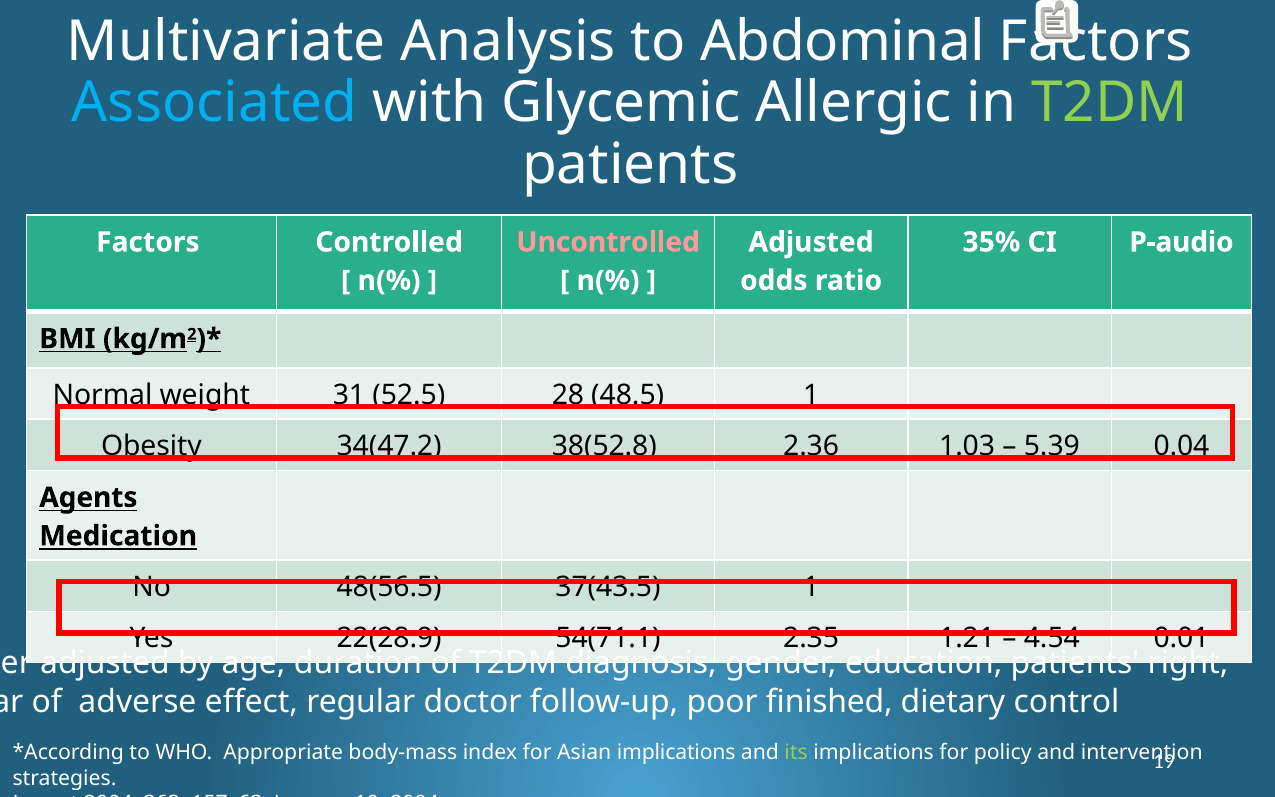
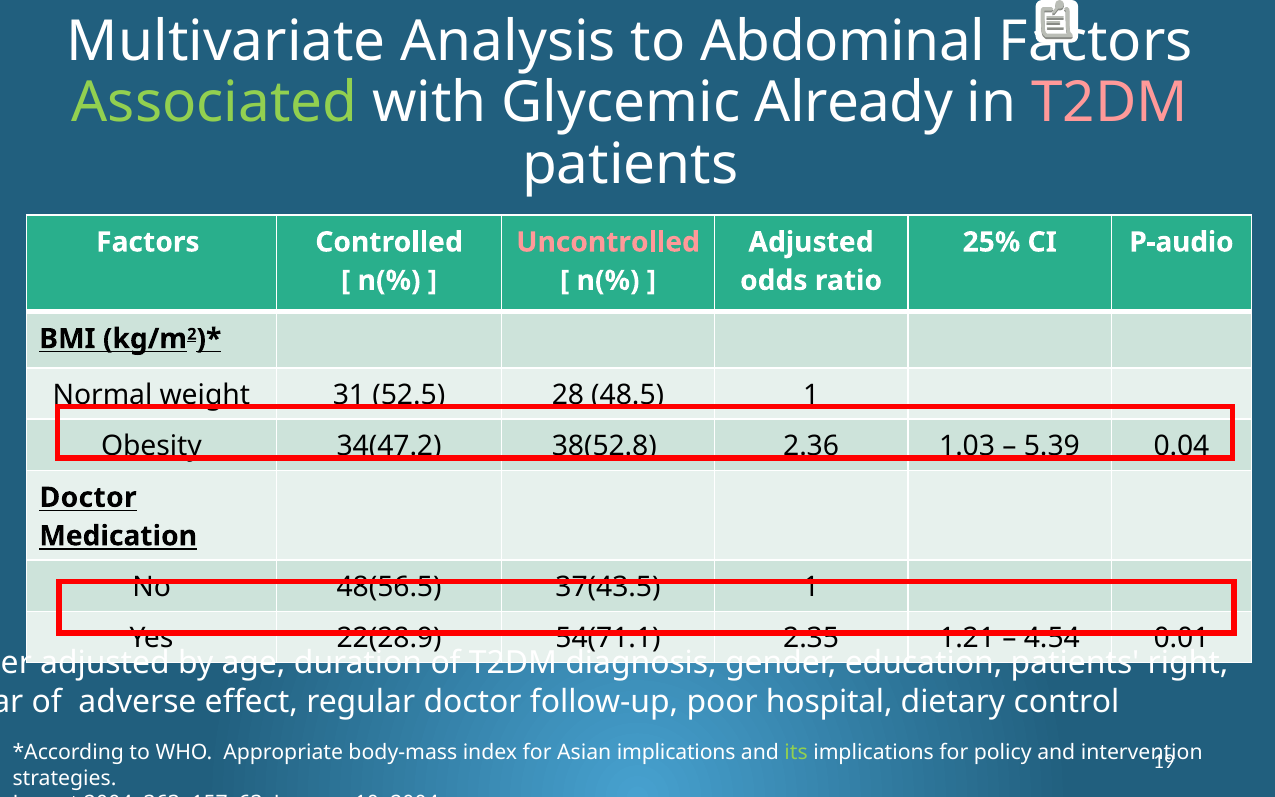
Associated colour: light blue -> light green
Allergic: Allergic -> Already
T2DM at (1110, 103) colour: light green -> pink
35%: 35% -> 25%
Agents at (88, 497): Agents -> Doctor
finished: finished -> hospital
